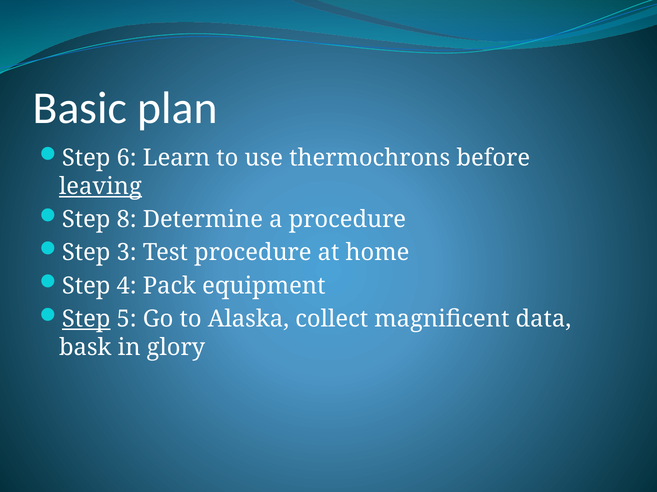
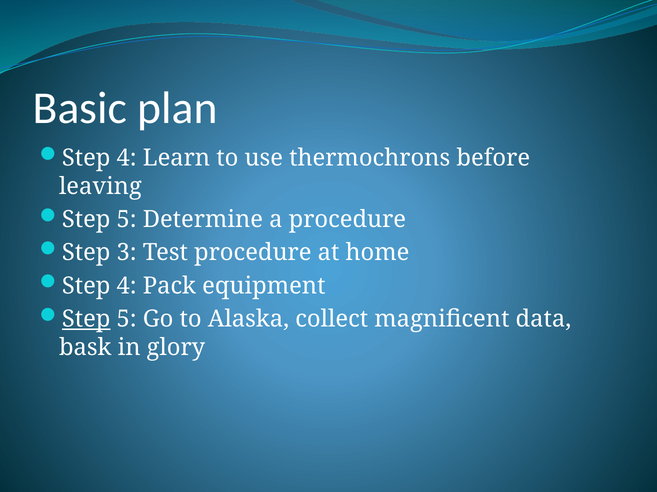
6 at (127, 158): 6 -> 4
leaving underline: present -> none
8 at (127, 220): 8 -> 5
